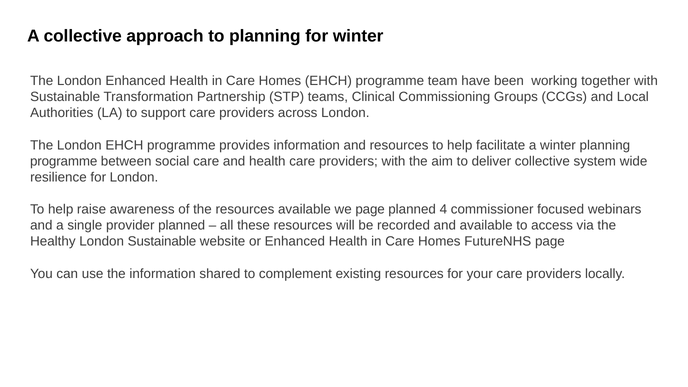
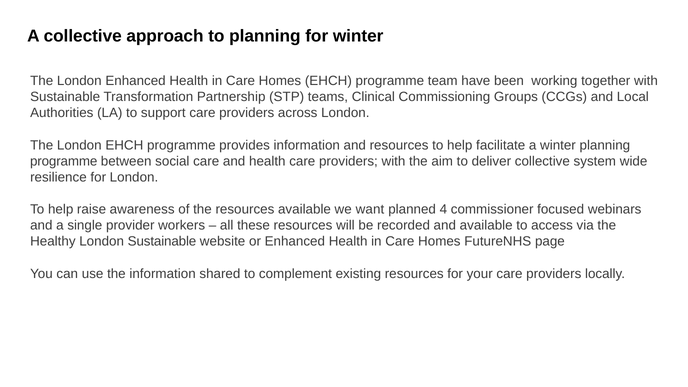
we page: page -> want
provider planned: planned -> workers
